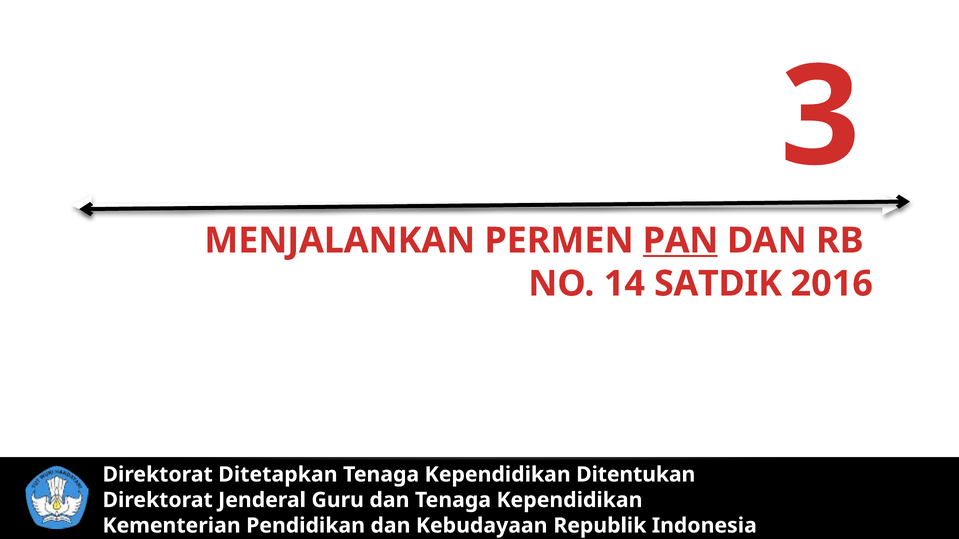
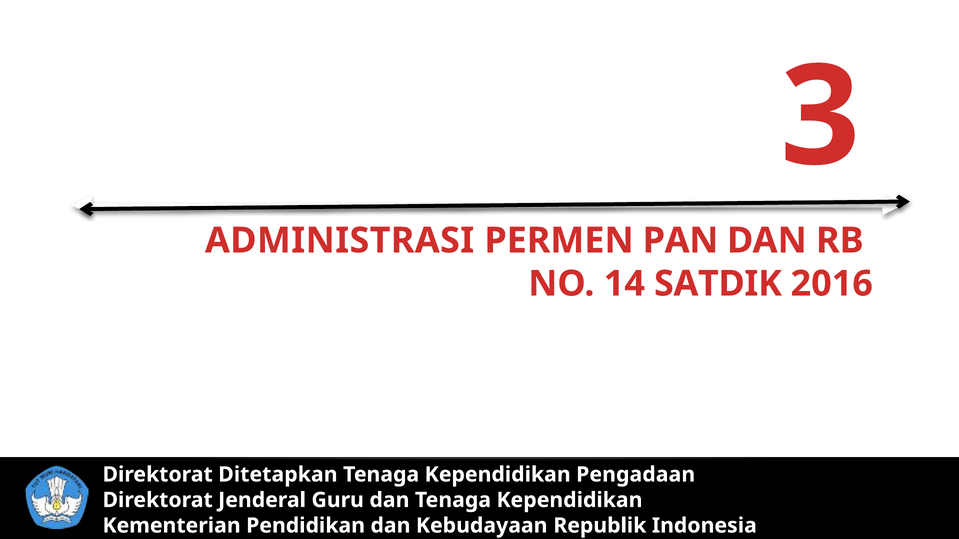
MENJALANKAN: MENJALANKAN -> ADMINISTRASI
PAN underline: present -> none
Ditentukan: Ditentukan -> Pengadaan
